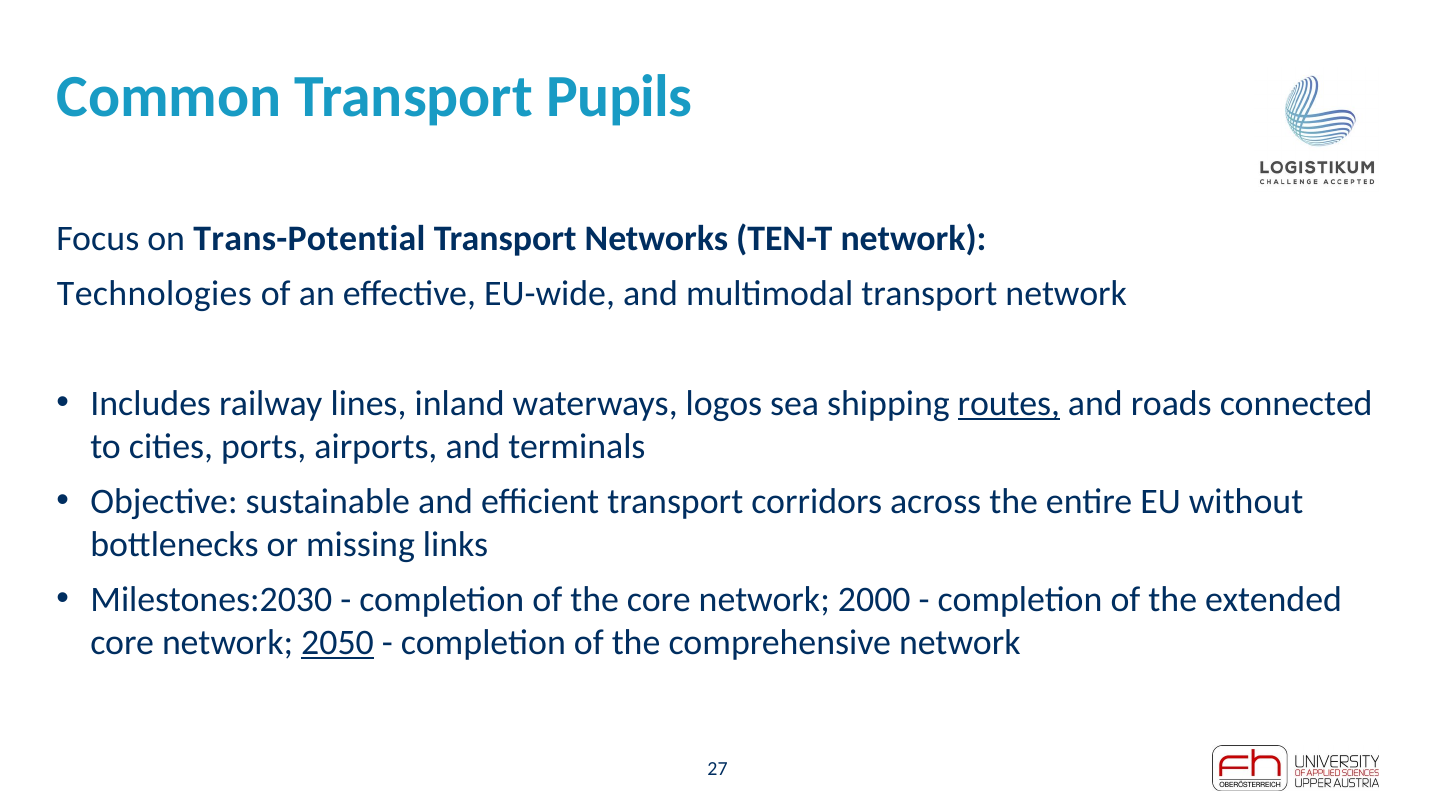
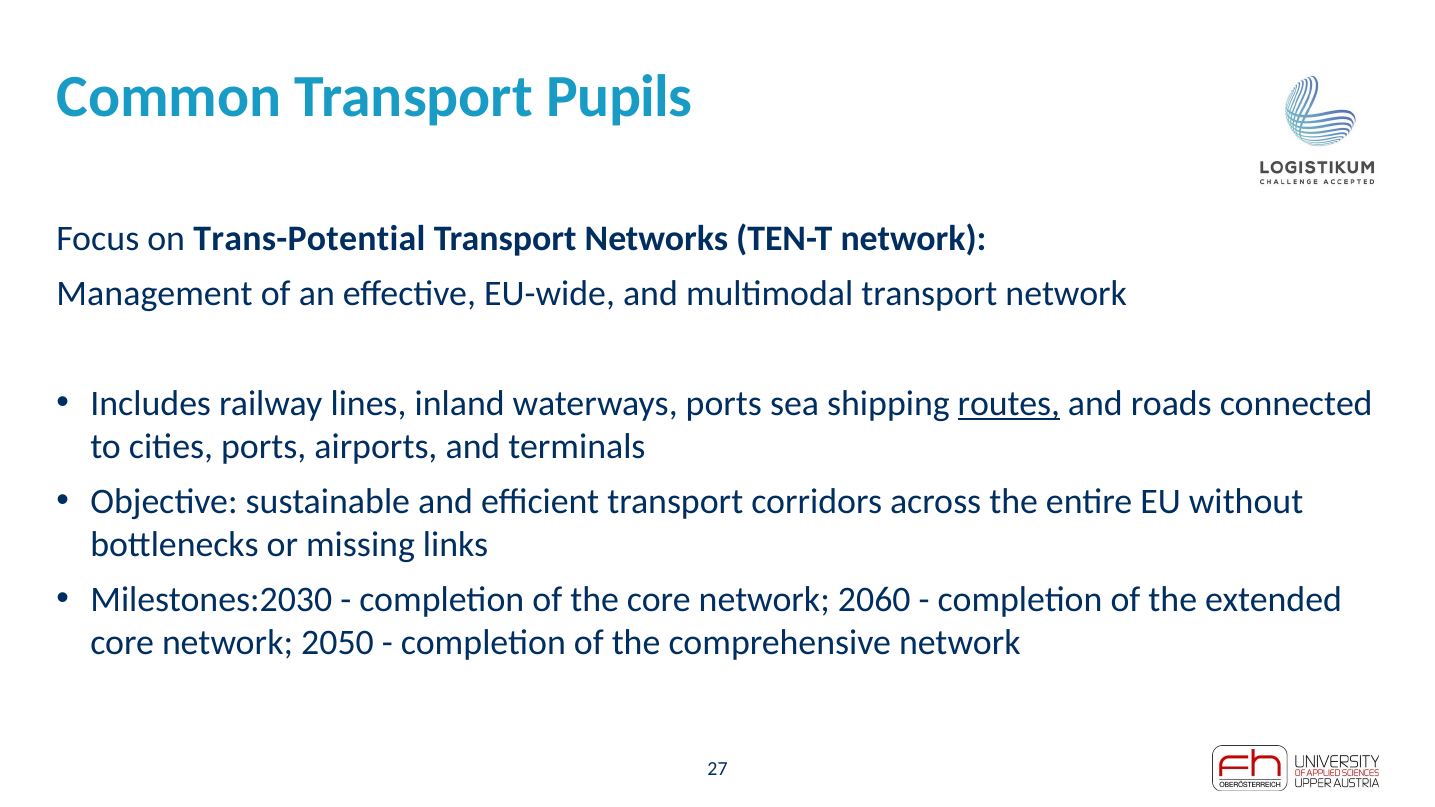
Technologies: Technologies -> Management
waterways logos: logos -> ports
2000: 2000 -> 2060
2050 underline: present -> none
